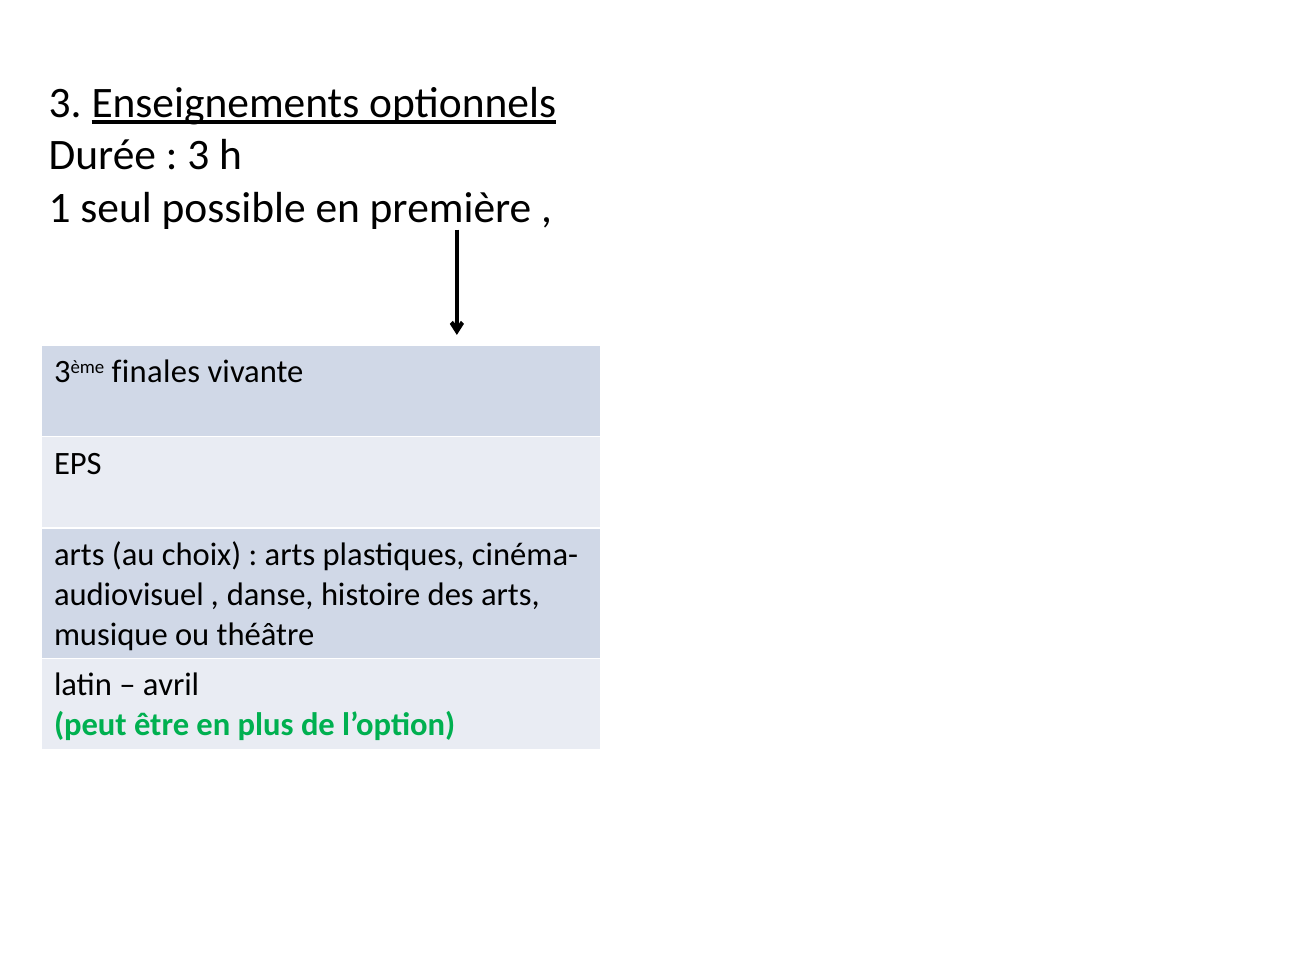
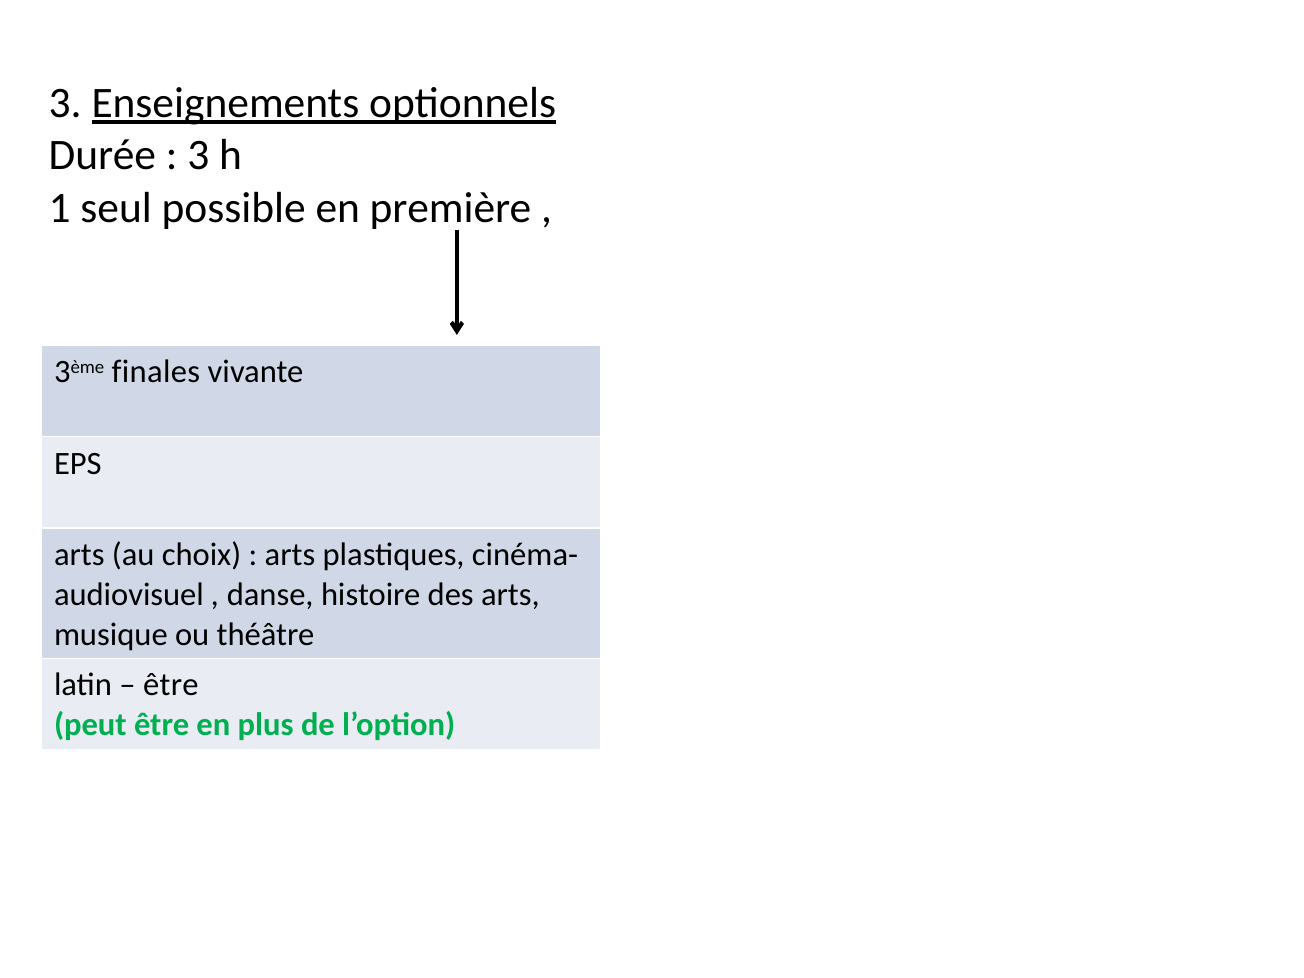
avril at (171, 685): avril -> être
